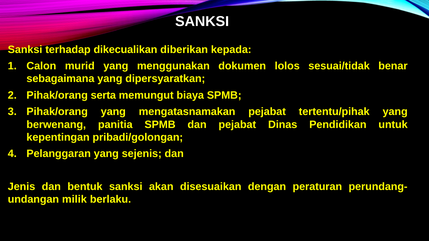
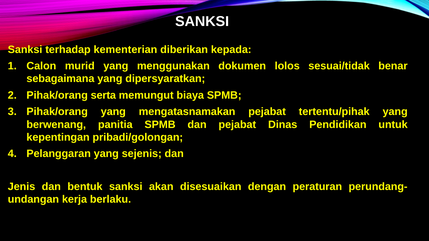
dikecualikan: dikecualikan -> kementerian
milik: milik -> kerja
